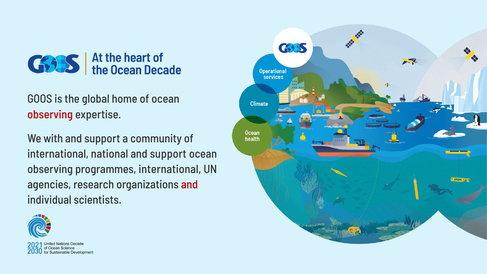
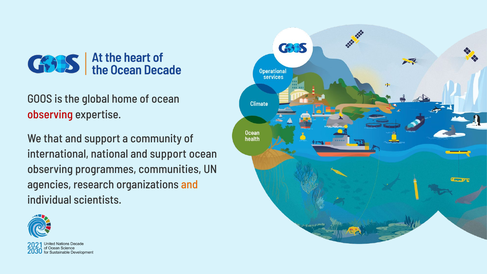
with: with -> that
programmes international: international -> communities
and at (189, 185) colour: red -> orange
